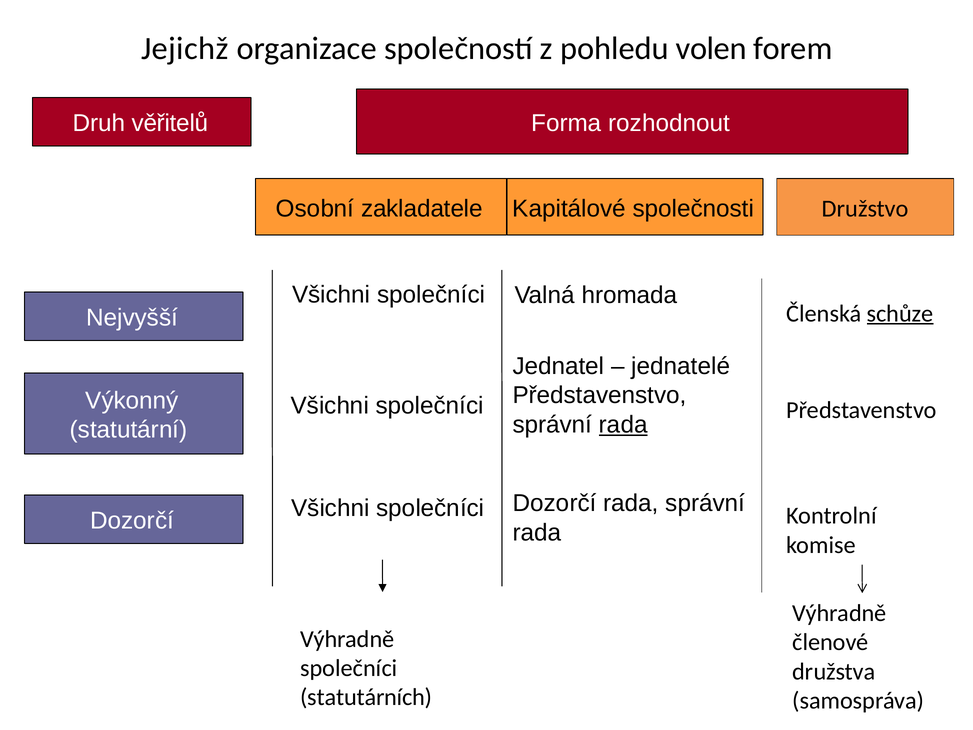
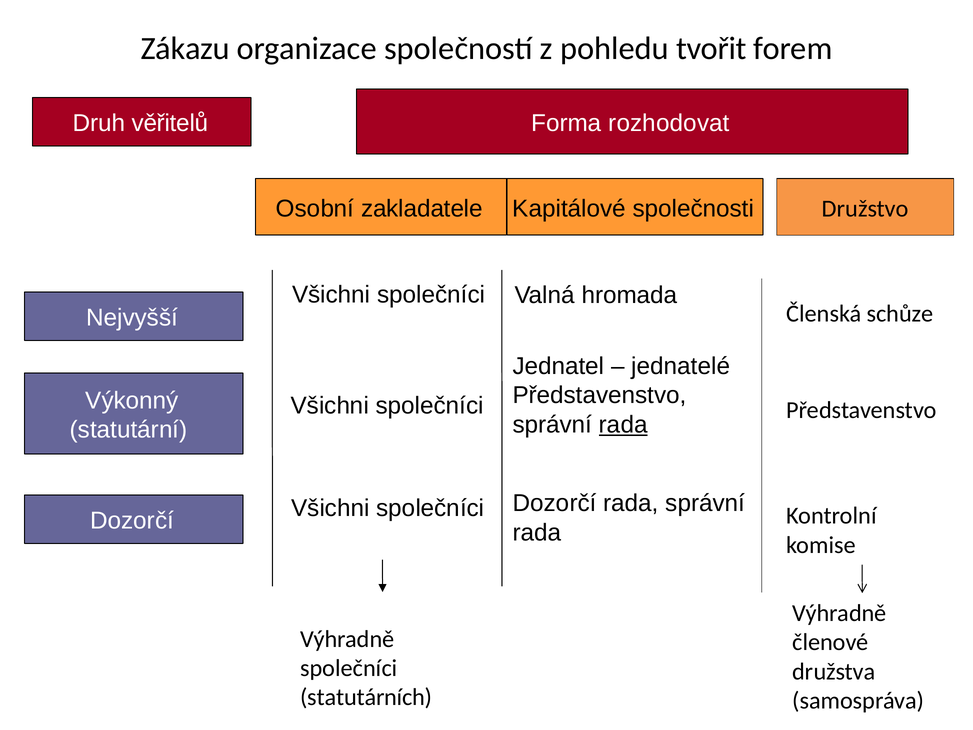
Jejichž: Jejichž -> Zákazu
volen: volen -> tvořit
rozhodnout: rozhodnout -> rozhodovat
schůze underline: present -> none
